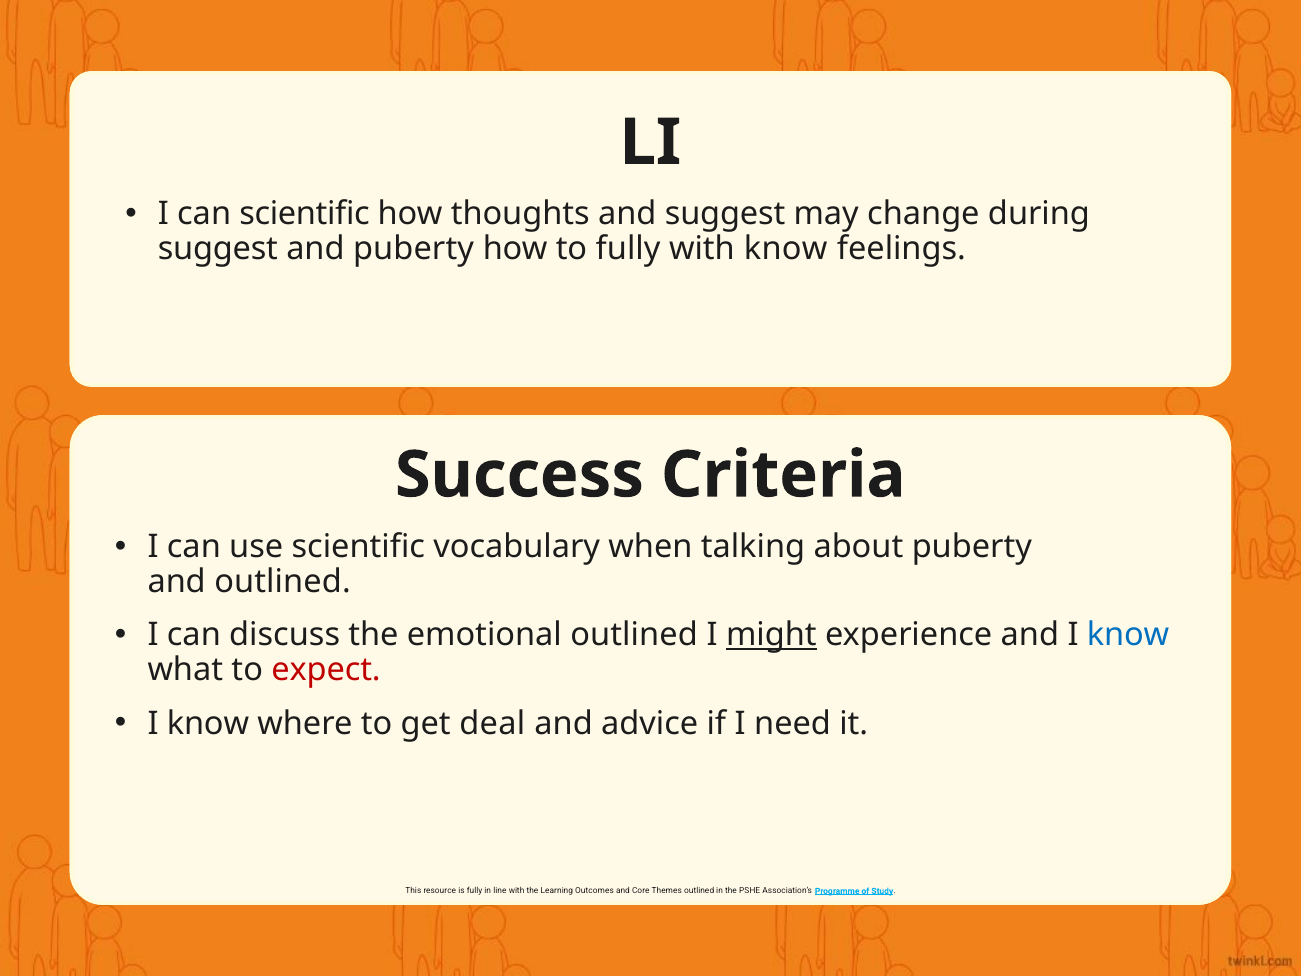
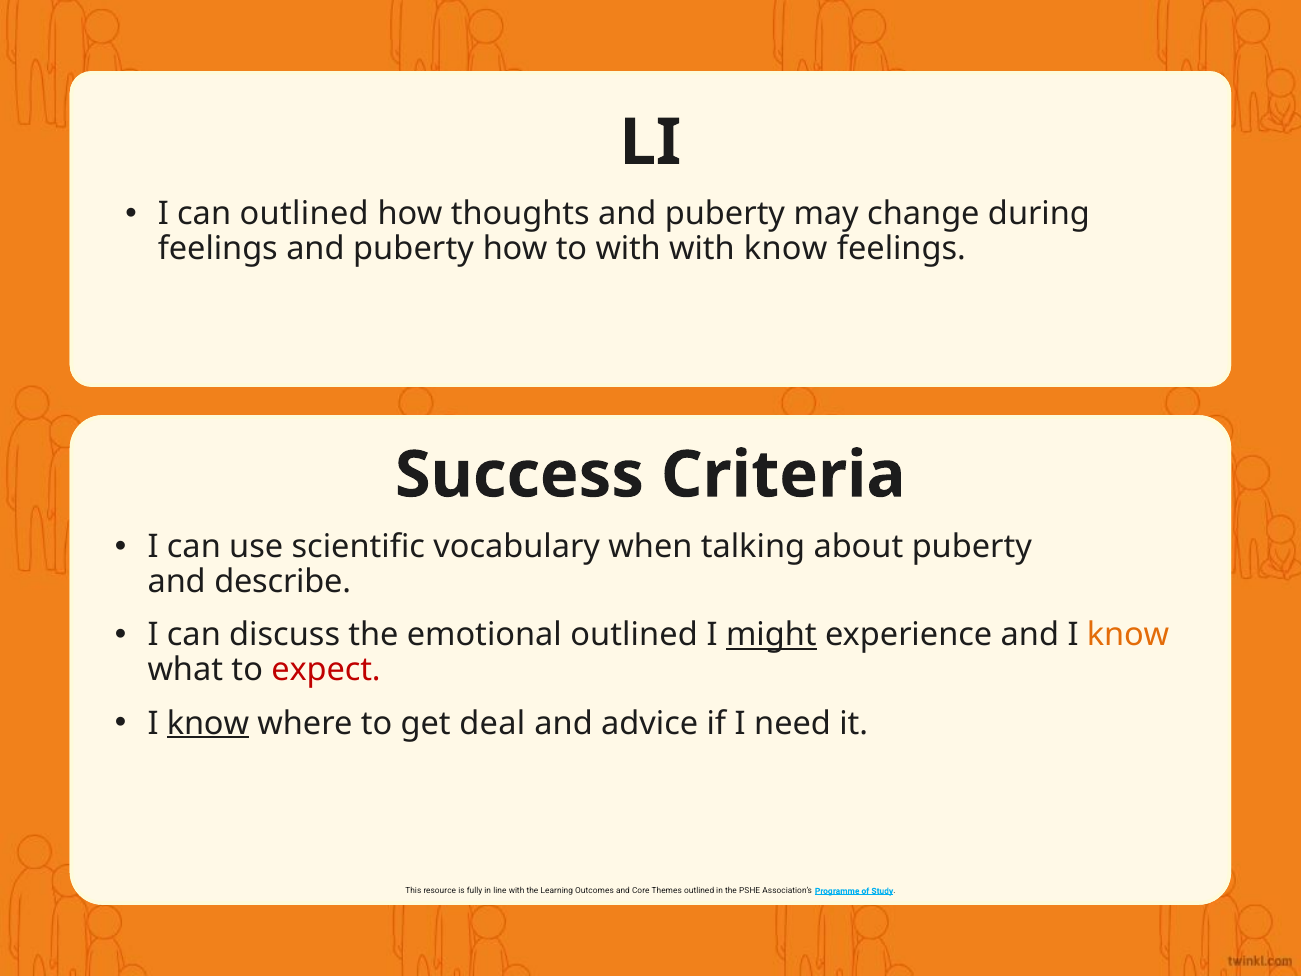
can scientific: scientific -> outlined
thoughts and suggest: suggest -> puberty
suggest at (218, 249): suggest -> feelings
to fully: fully -> with
outlined at (283, 582): outlined -> describe
know at (1128, 635) colour: blue -> orange
know at (208, 723) underline: none -> present
